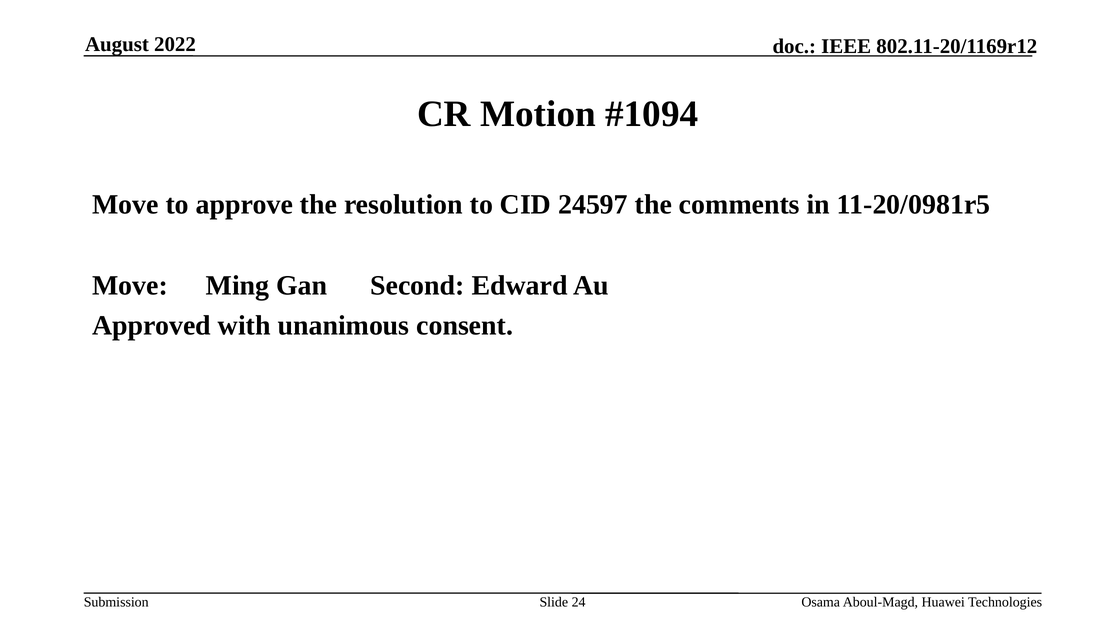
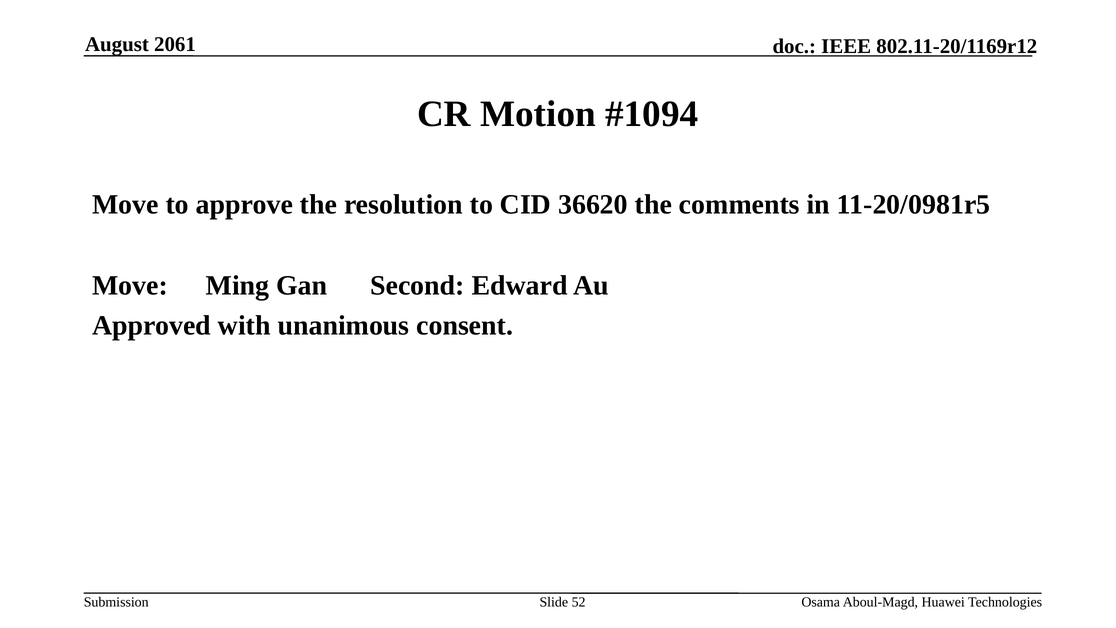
2022: 2022 -> 2061
24597: 24597 -> 36620
24: 24 -> 52
